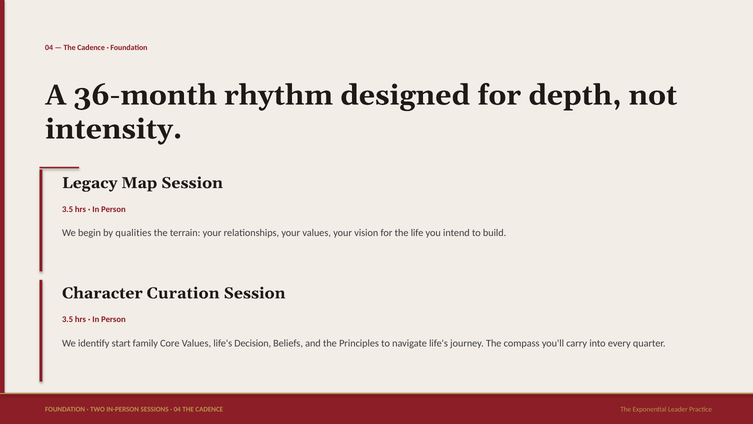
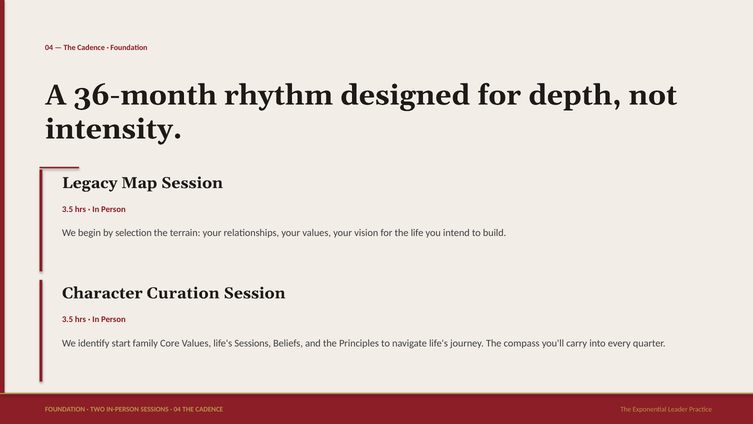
qualities: qualities -> selection
life's Decision: Decision -> Sessions
